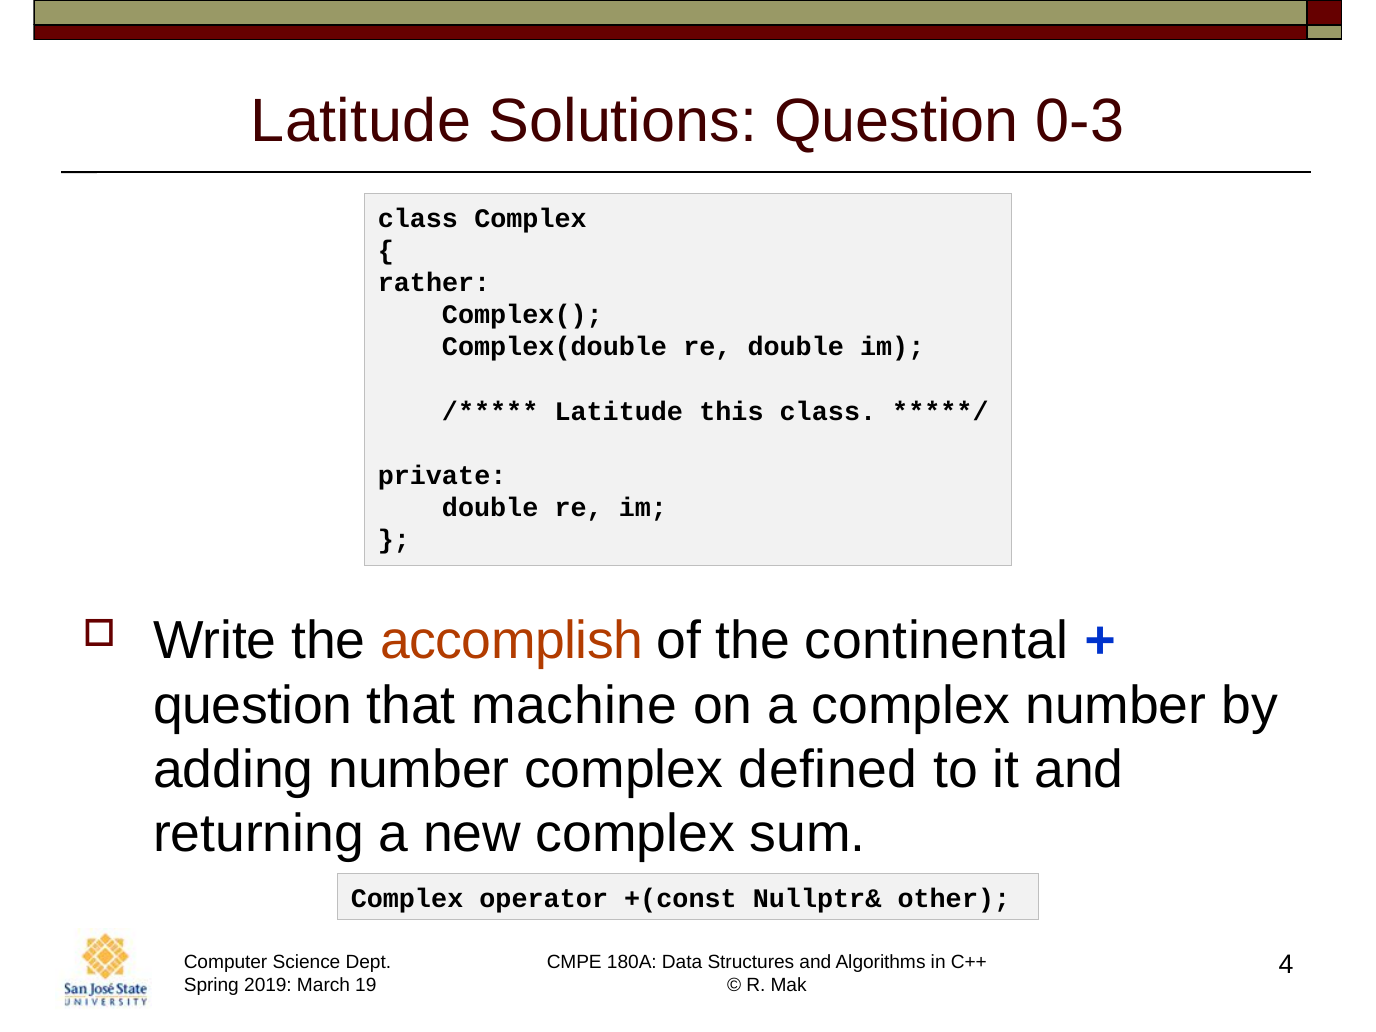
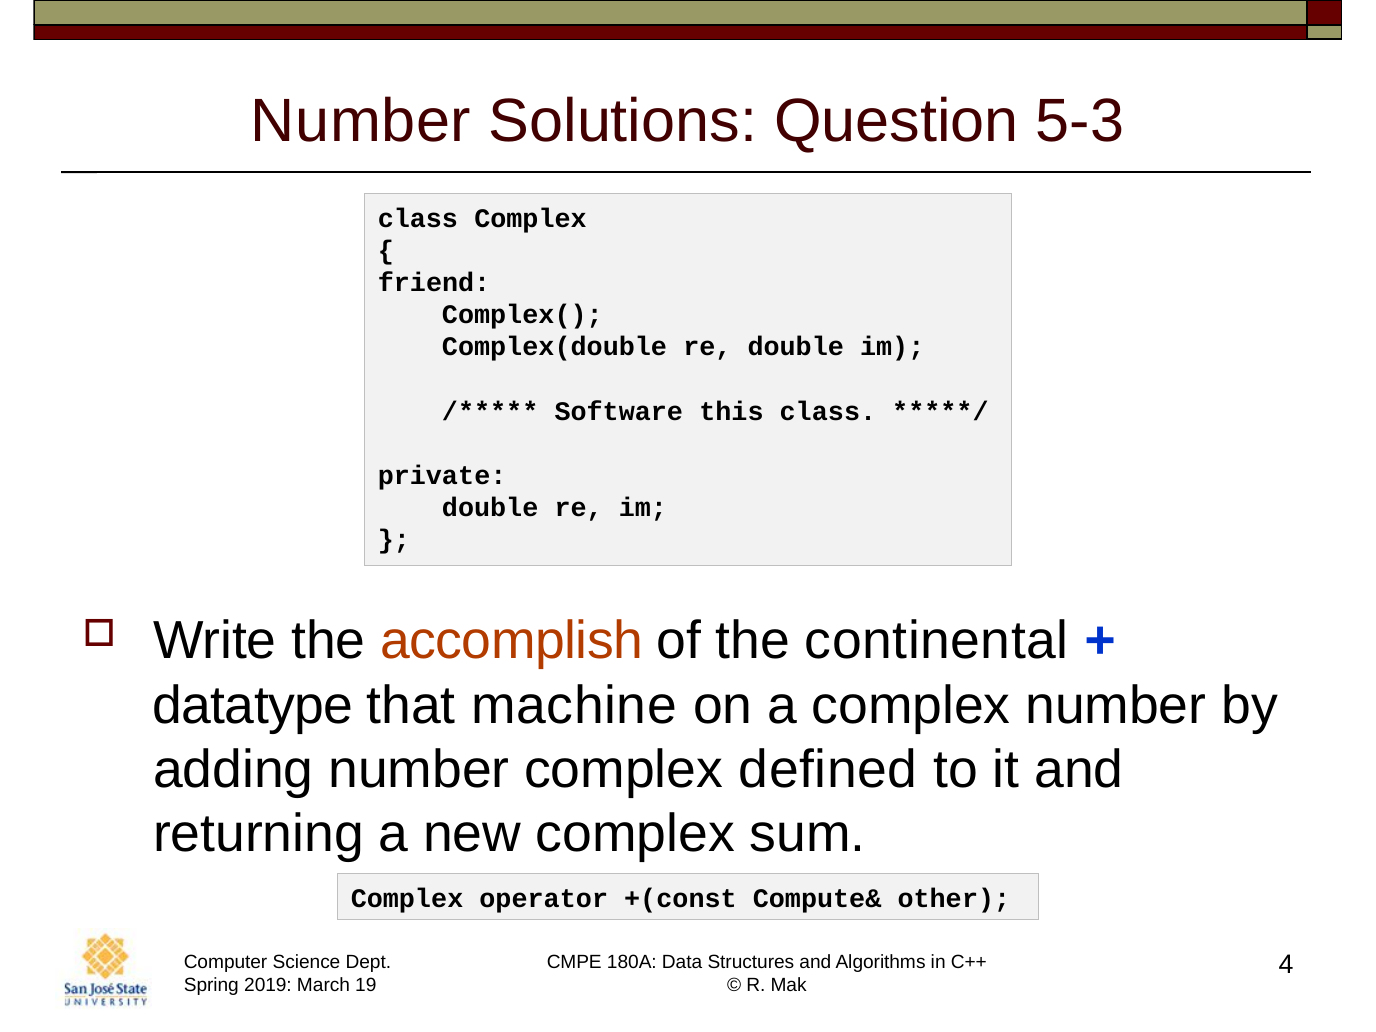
Latitude at (361, 121): Latitude -> Number
0-3: 0-3 -> 5-3
rather: rather -> friend
Latitude at (619, 411): Latitude -> Software
question at (253, 706): question -> datatype
Nullptr&: Nullptr& -> Compute&
